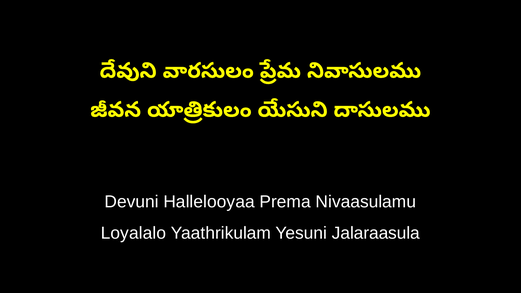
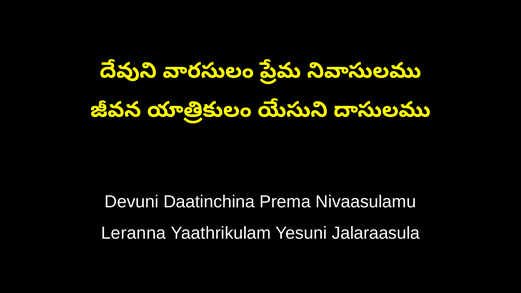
Hallelooyaa: Hallelooyaa -> Daatinchina
Loyalalo: Loyalalo -> Leranna
